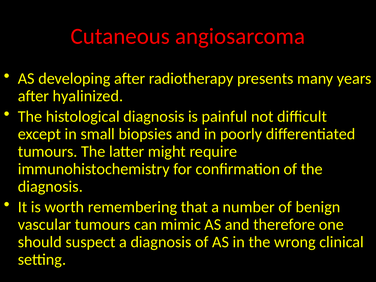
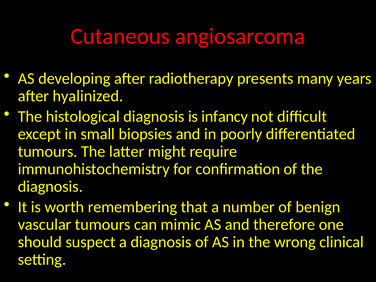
painful: painful -> infancy
